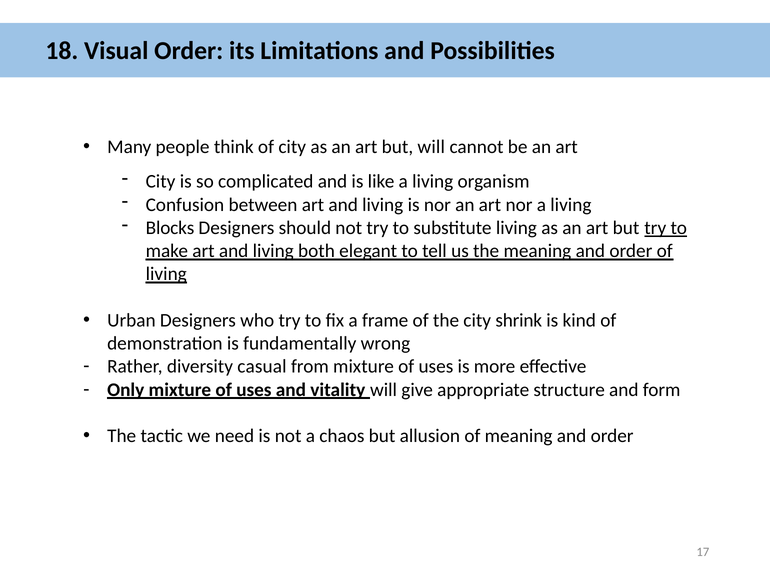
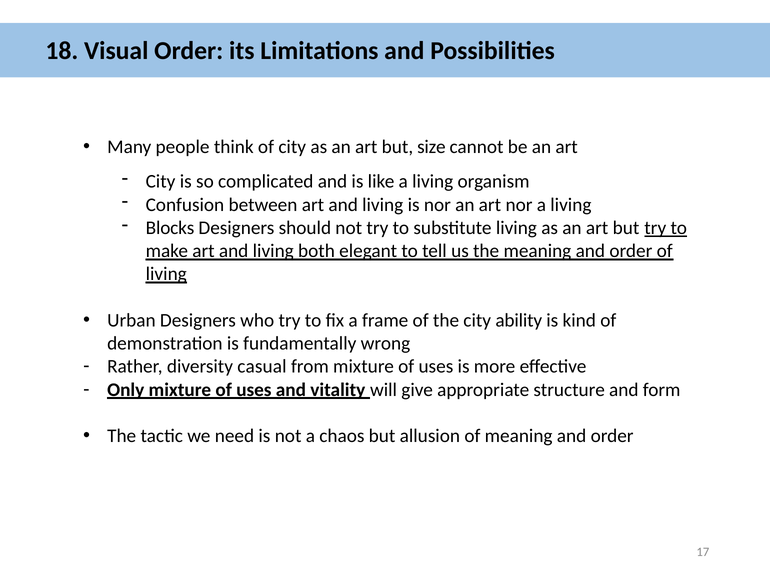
but will: will -> size
shrink: shrink -> ability
